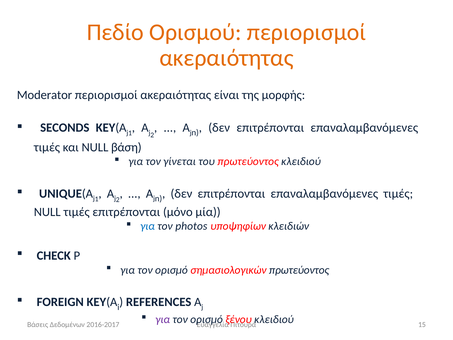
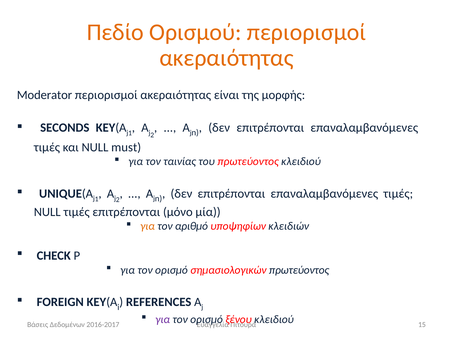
βάση: βάση -> must
γίνεται: γίνεται -> ταινίας
για at (148, 226) colour: blue -> orange
photos: photos -> αριθμό
